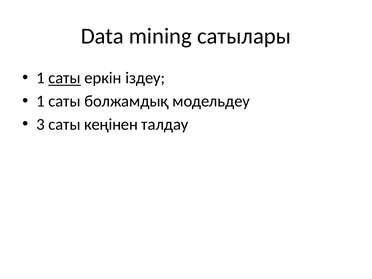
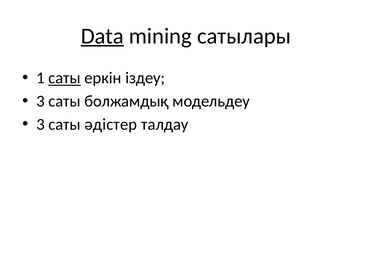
Data underline: none -> present
1 at (40, 101): 1 -> 3
кеңінен: кеңінен -> әдістер
